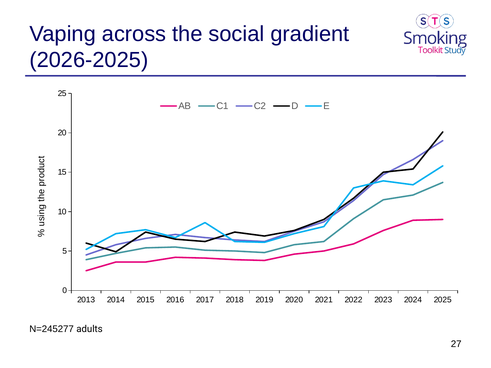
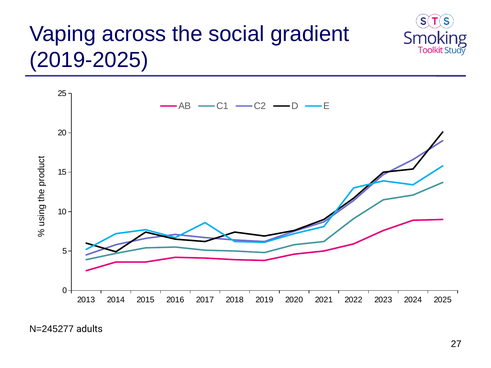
2026-2025: 2026-2025 -> 2019-2025
